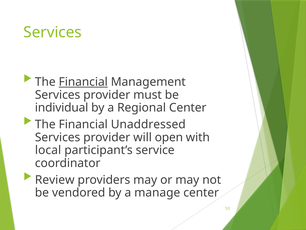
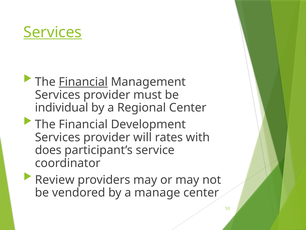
Services at (53, 32) underline: none -> present
Unaddressed: Unaddressed -> Development
open: open -> rates
local: local -> does
